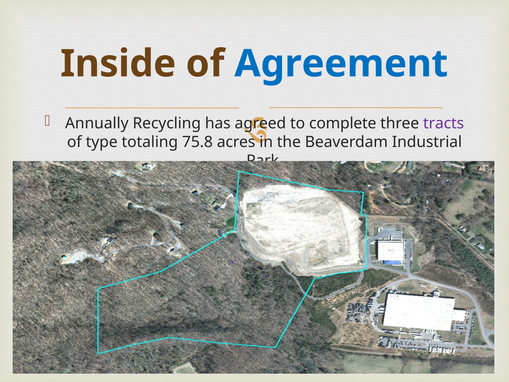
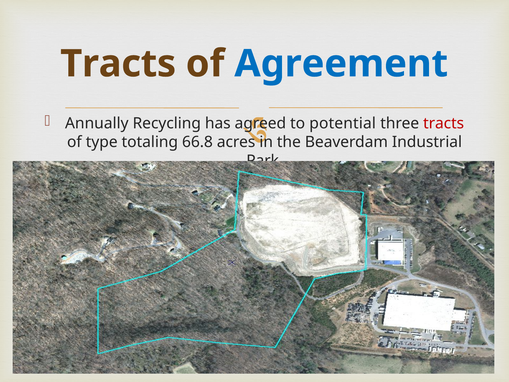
Inside at (118, 64): Inside -> Tracts
complete: complete -> potential
tracts at (444, 123) colour: purple -> red
75.8: 75.8 -> 66.8
